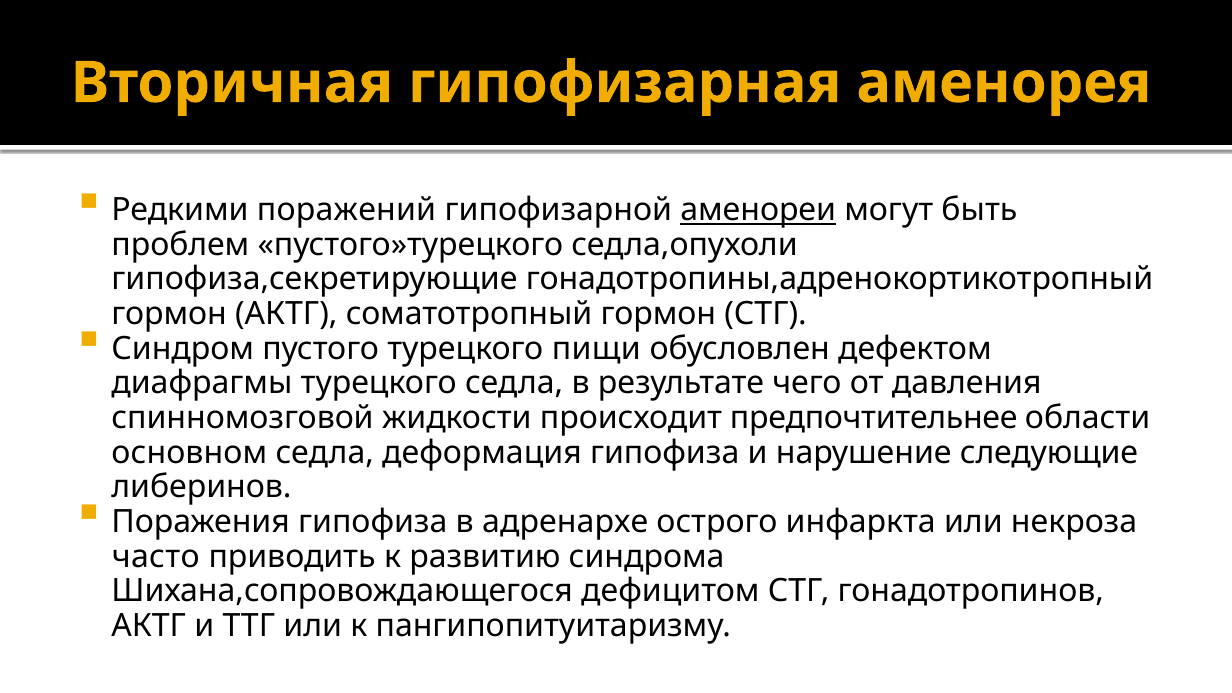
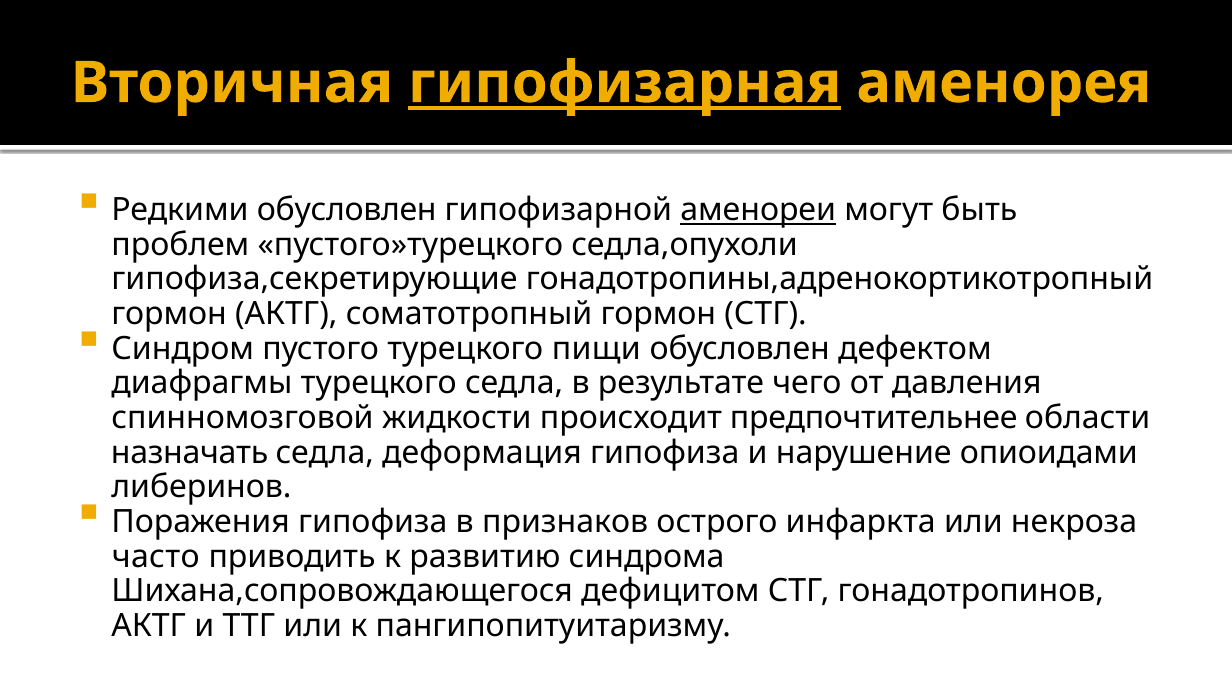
гипофизарная underline: none -> present
Редкими поражений: поражений -> обусловлен
основном: основном -> назначать
следующие: следующие -> опиоидами
адренархе: адренархе -> признаков
